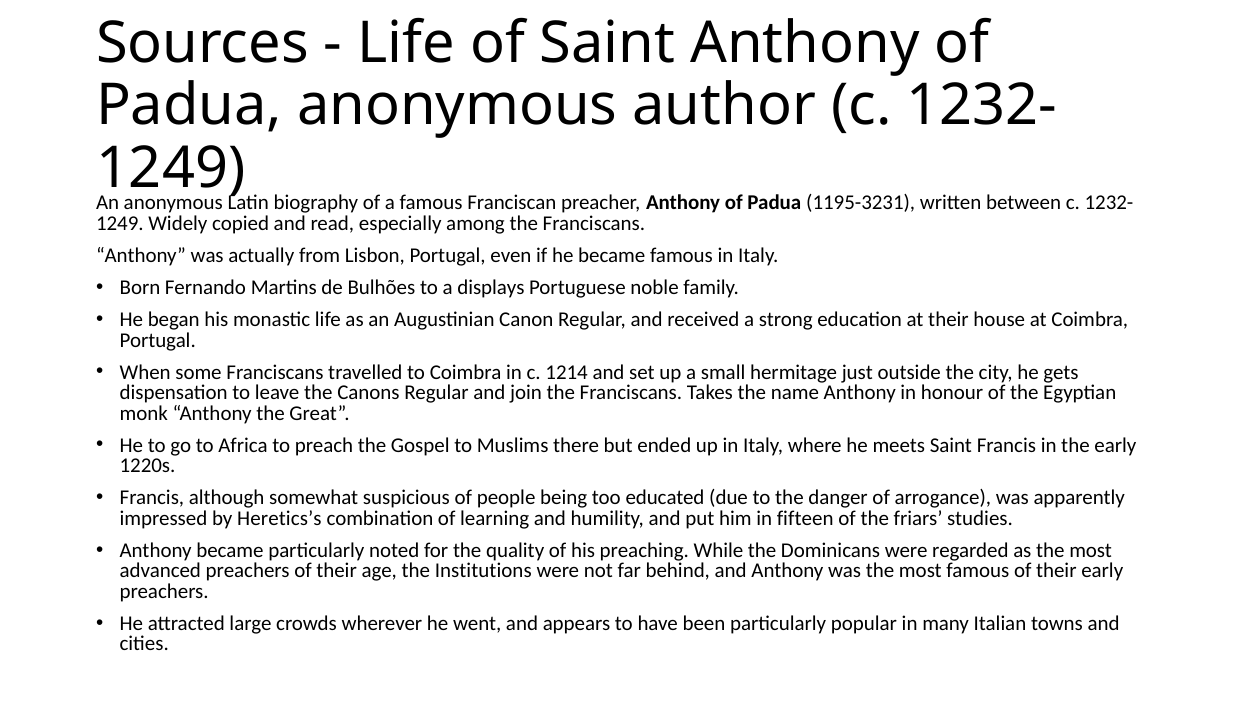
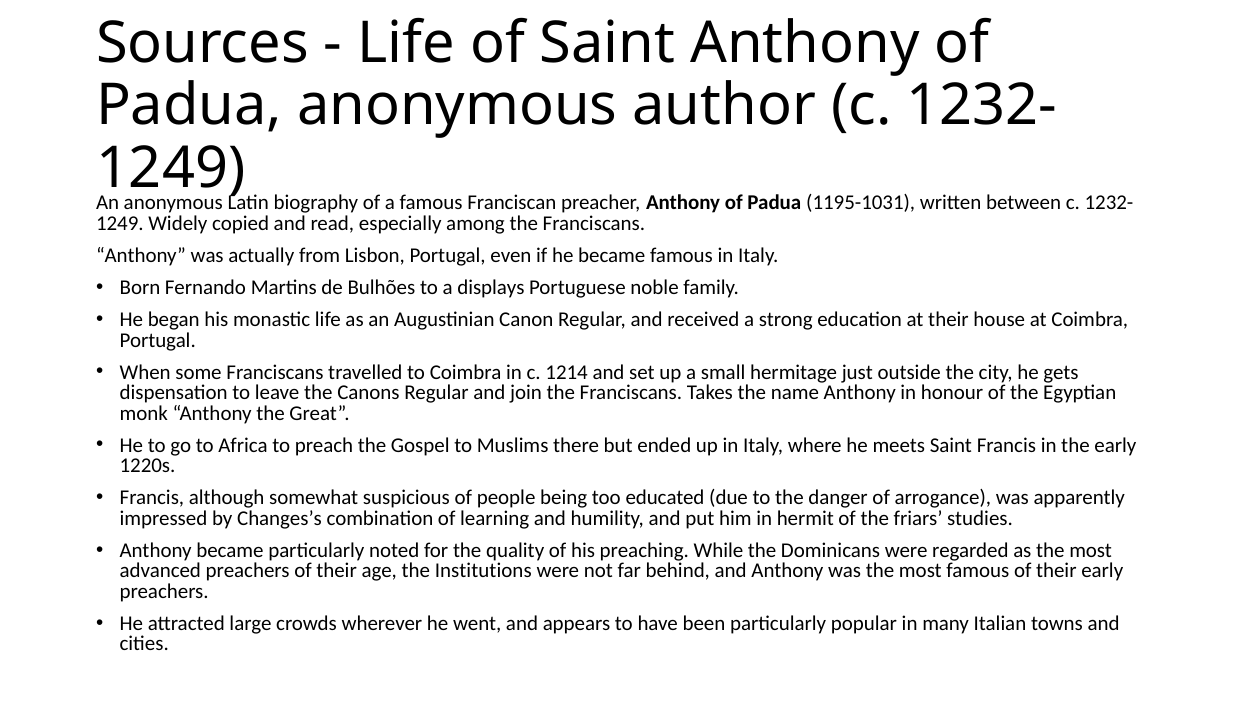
1195-3231: 1195-3231 -> 1195-1031
Heretics’s: Heretics’s -> Changes’s
fifteen: fifteen -> hermit
